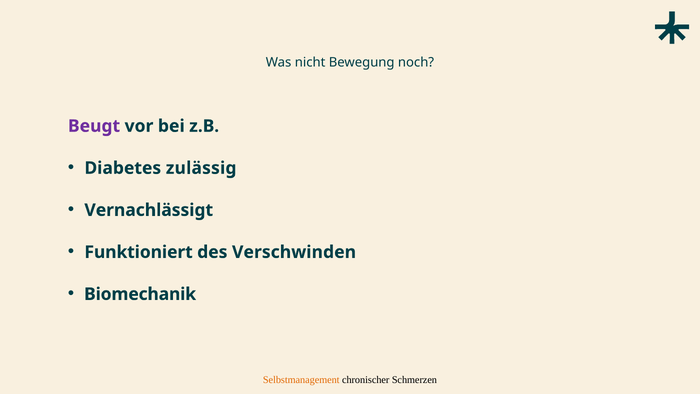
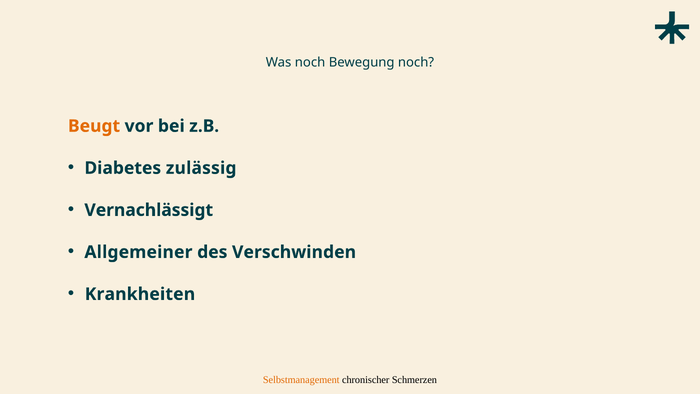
Was nicht: nicht -> noch
Beugt colour: purple -> orange
Funktioniert: Funktioniert -> Allgemeiner
Biomechanik: Biomechanik -> Krankheiten
